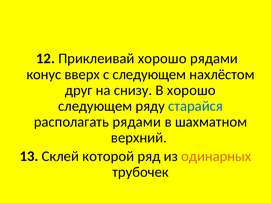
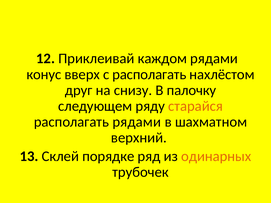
Приклеивай хорошо: хорошо -> каждом
с следующем: следующем -> располагать
В хорошо: хорошо -> палочку
старайся colour: blue -> orange
которой: которой -> порядке
